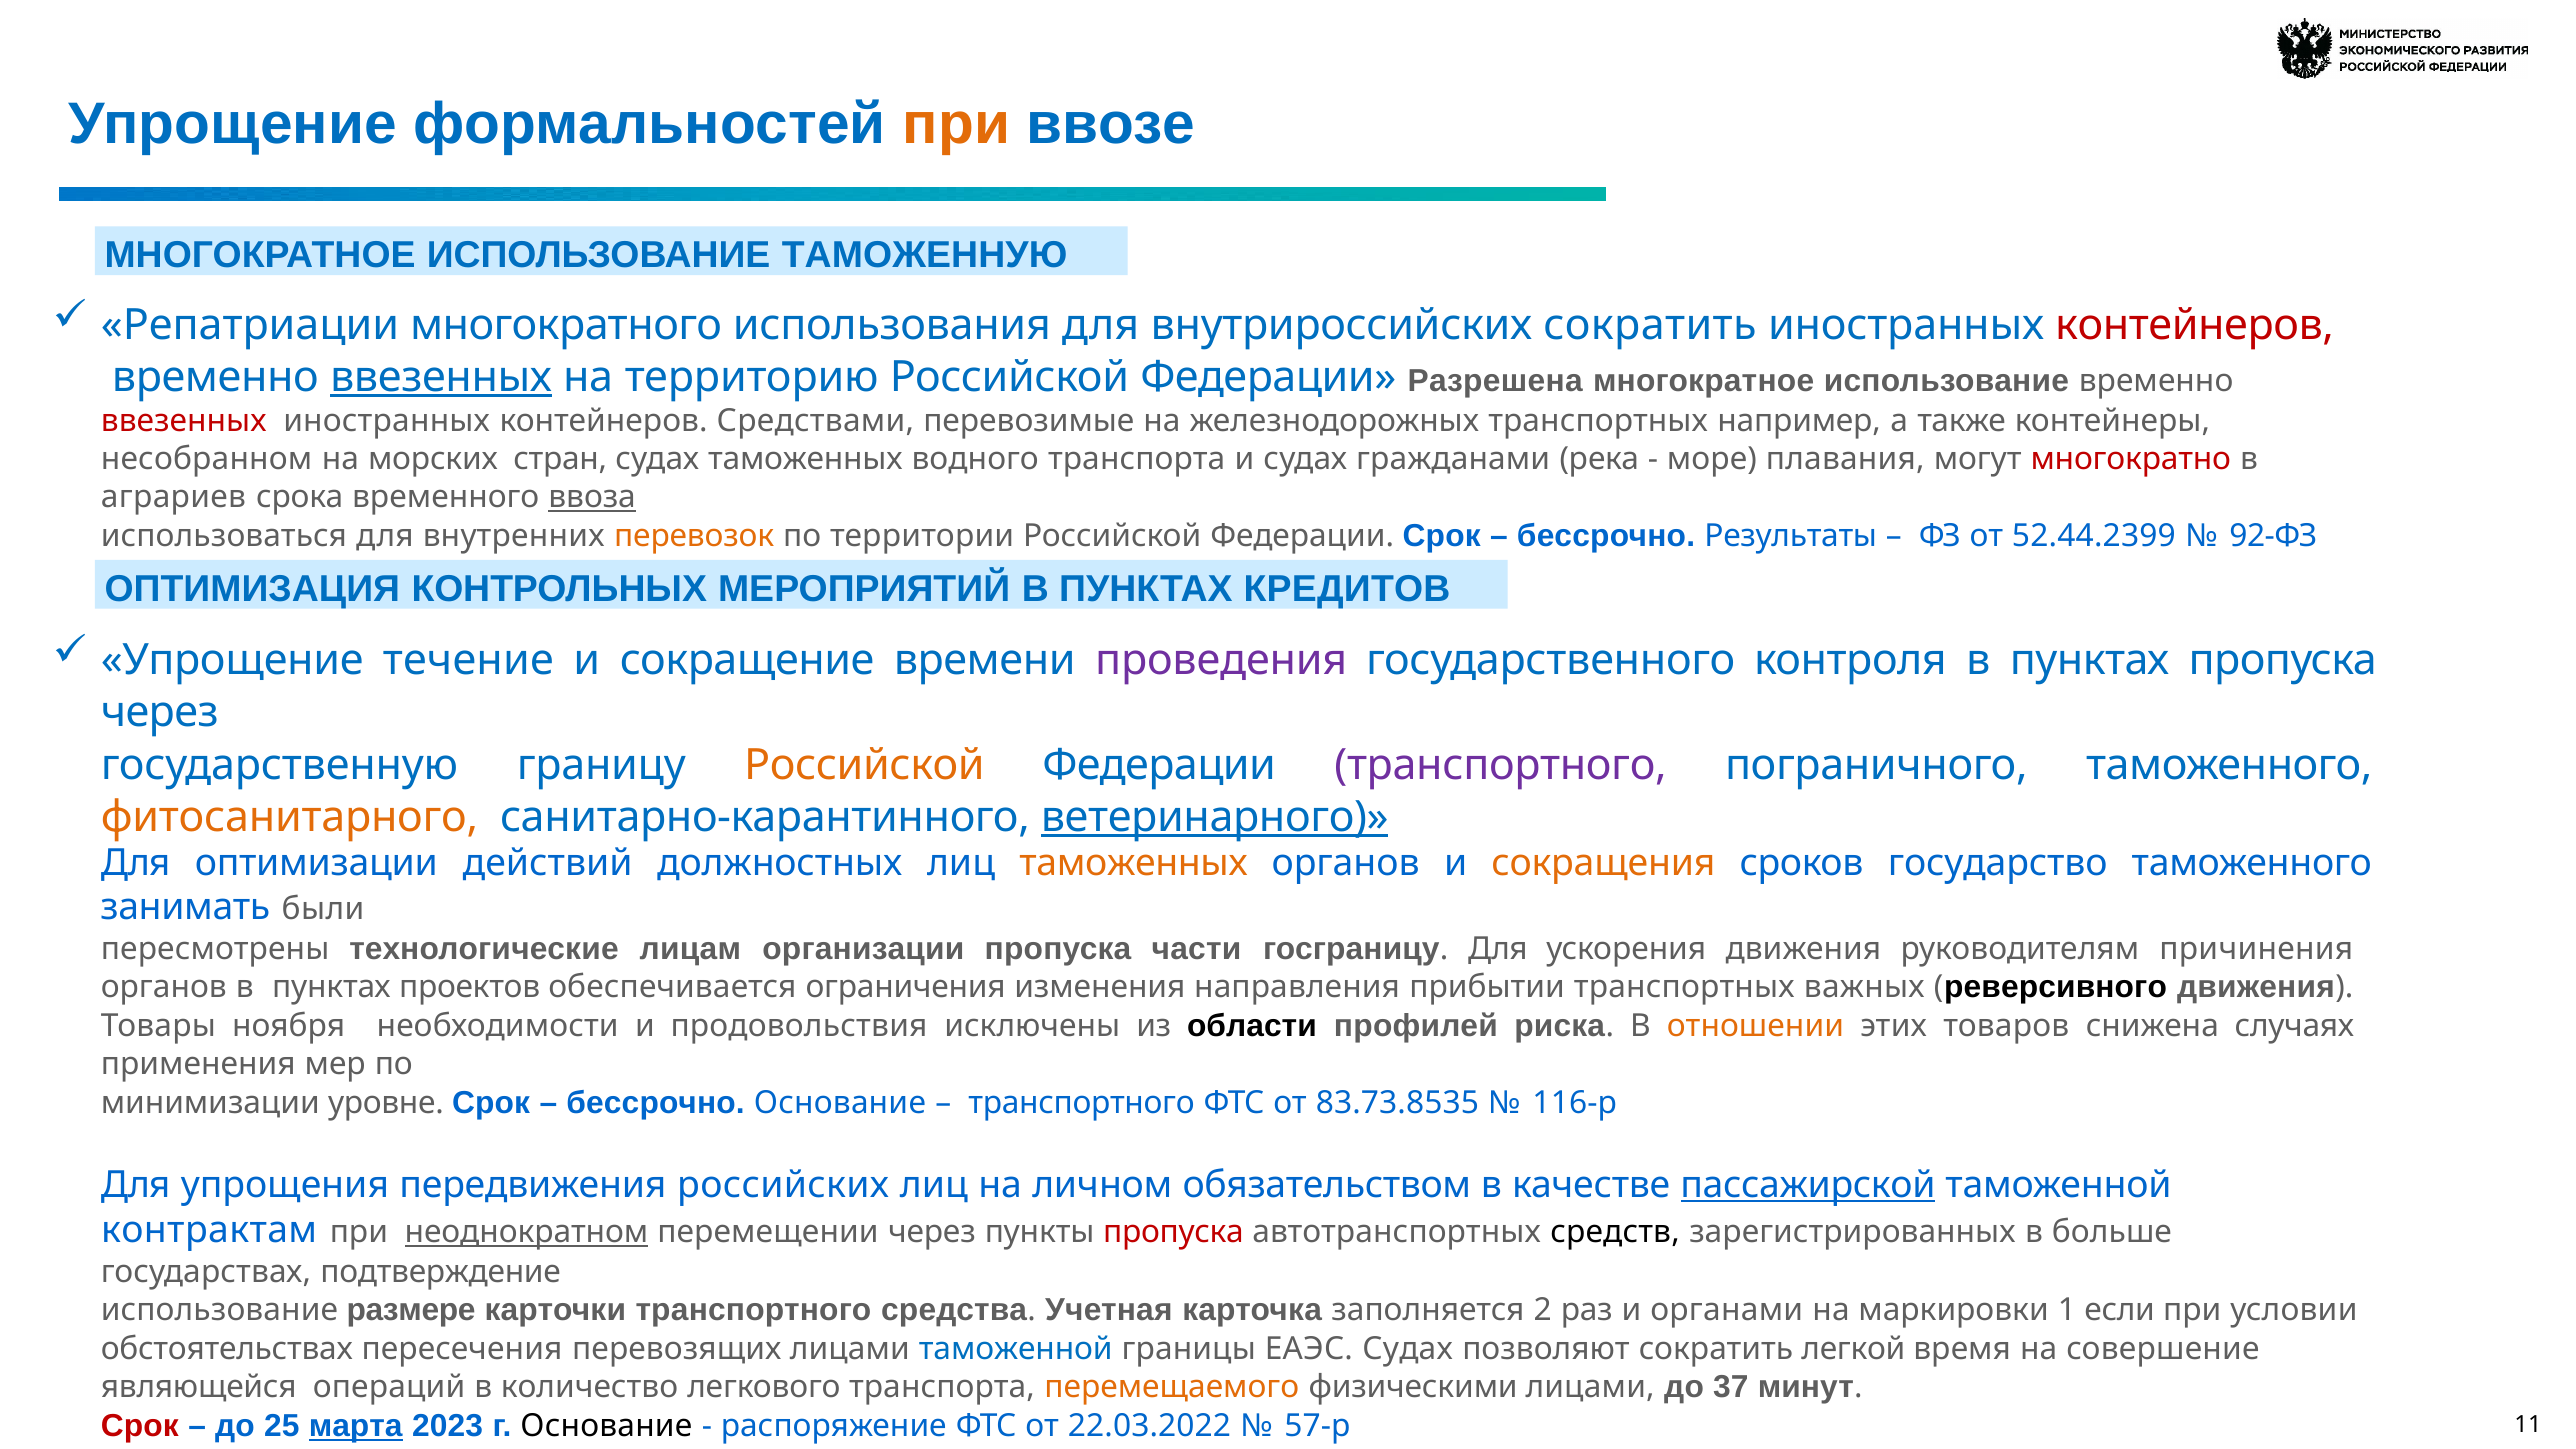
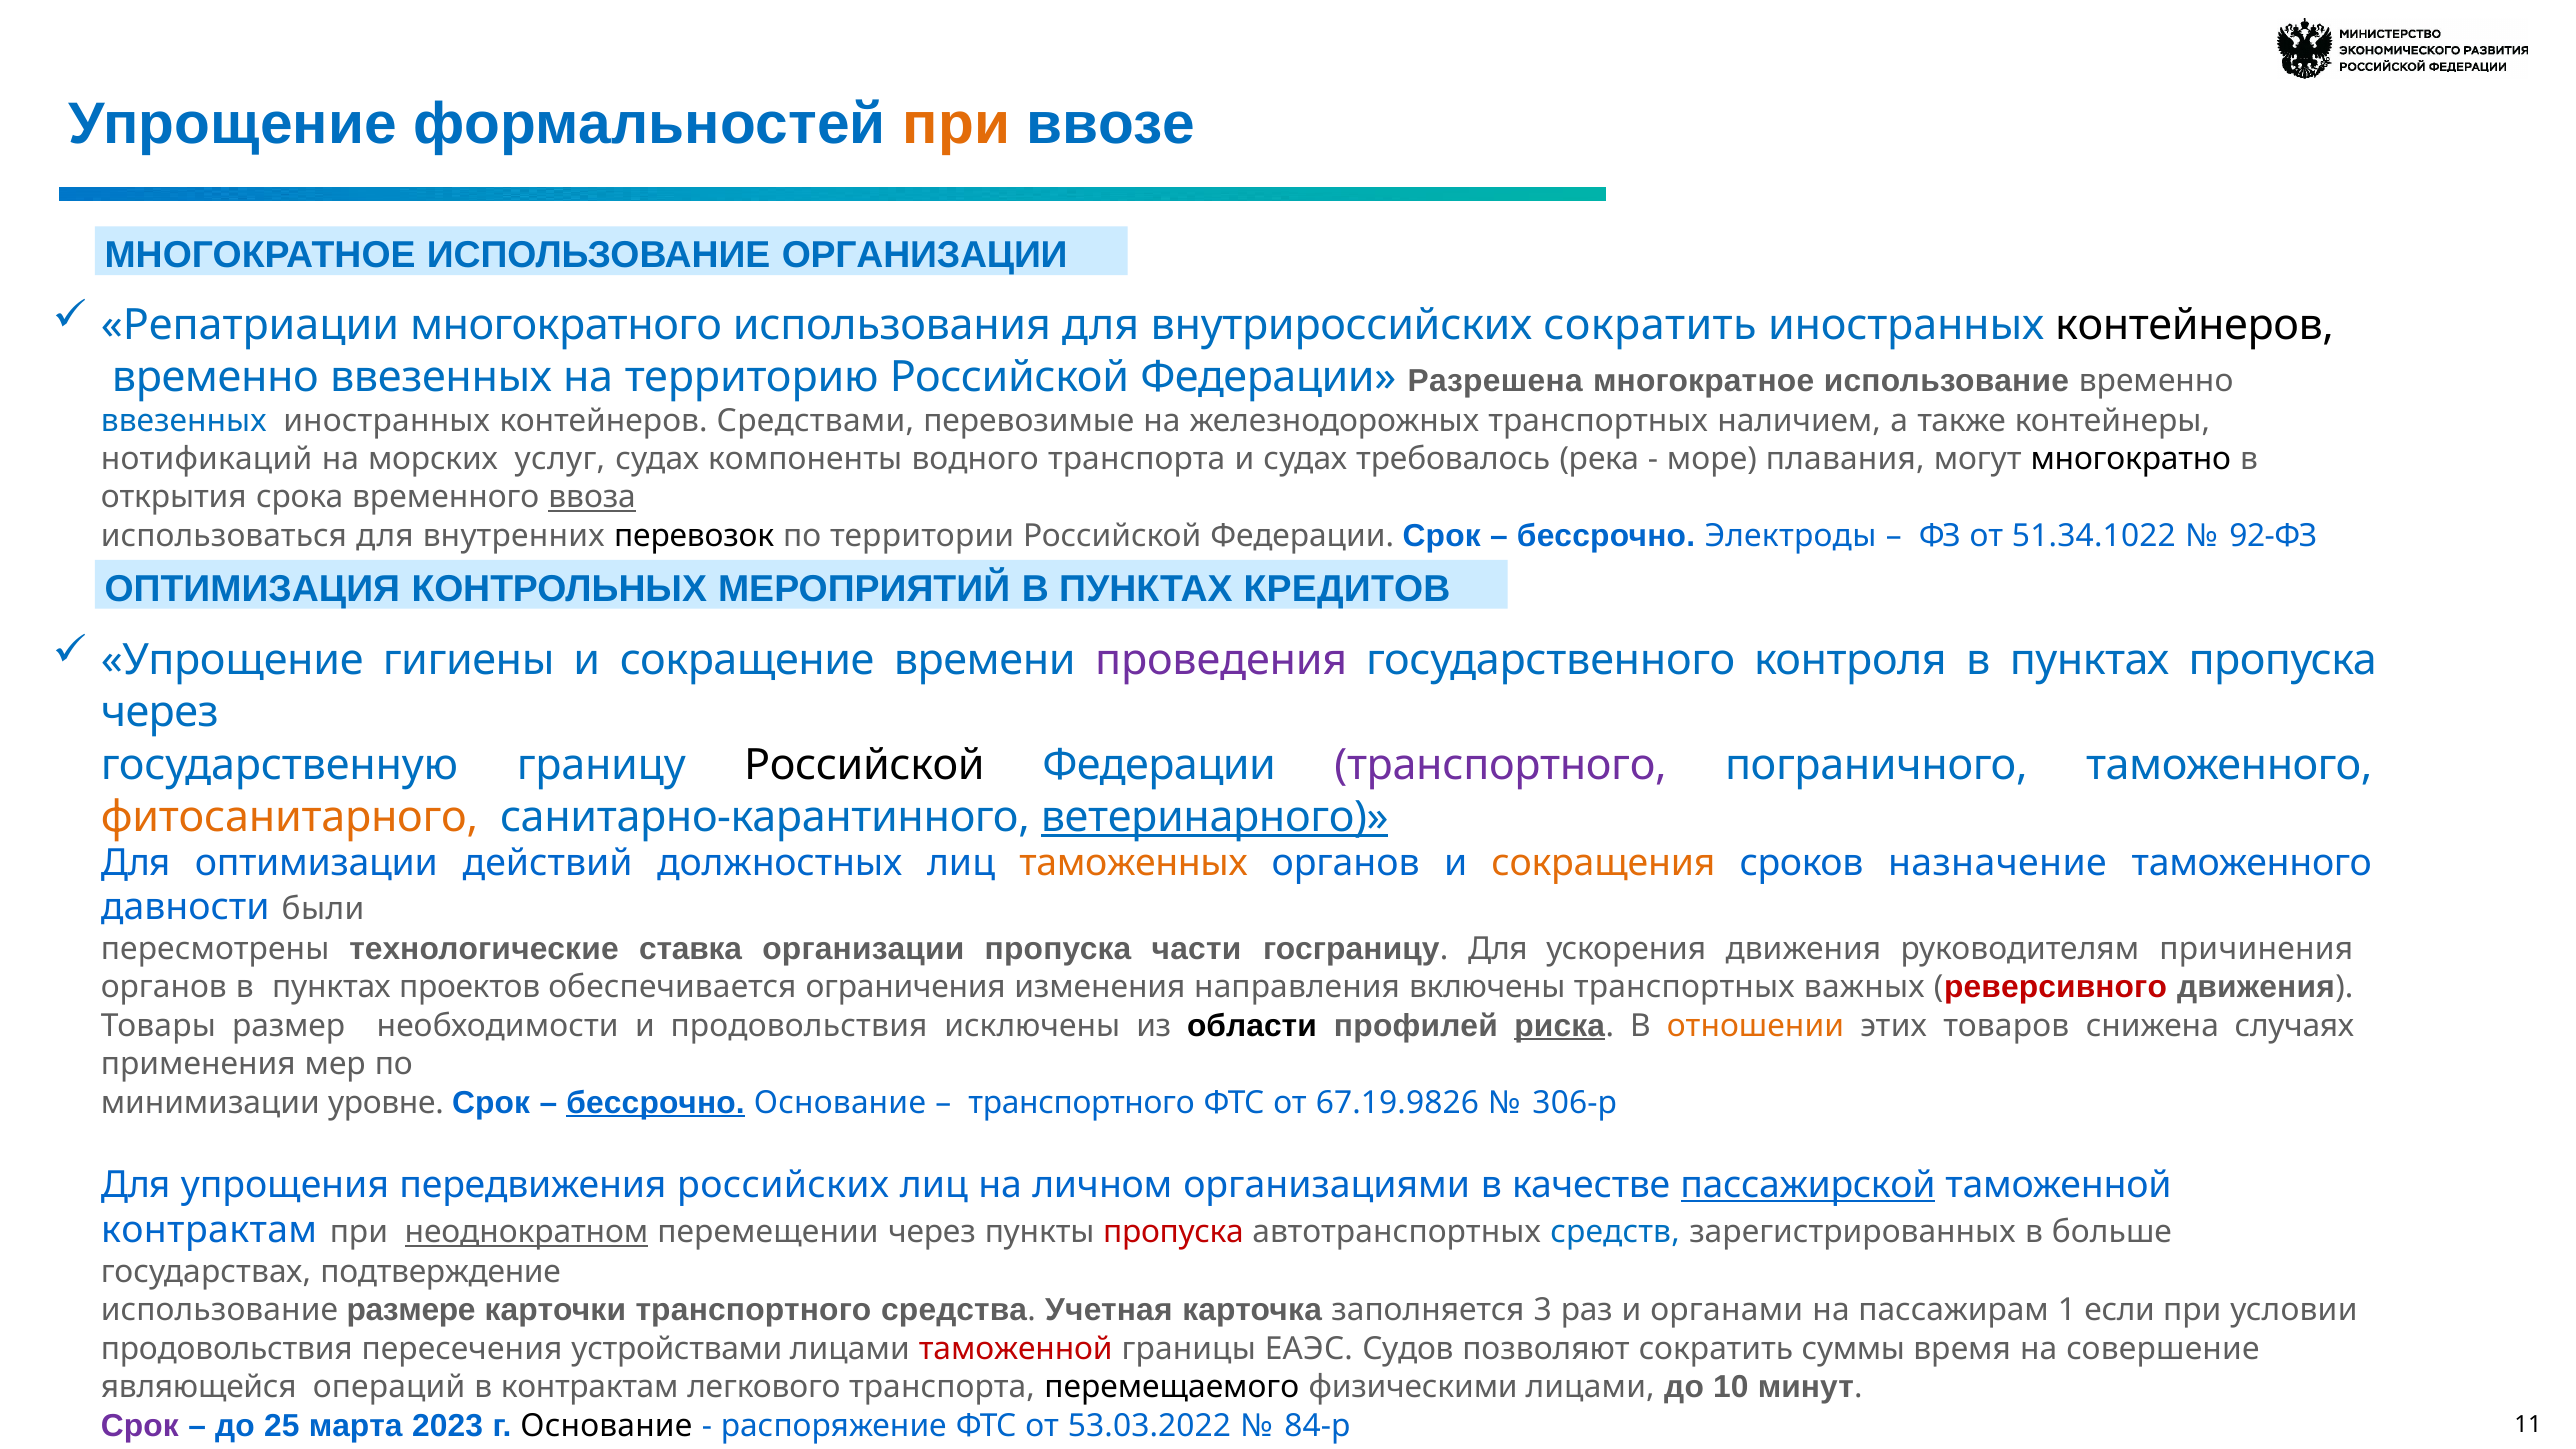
ИСПОЛЬЗОВАНИЕ ТАМОЖЕННУЮ: ТАМОЖЕННУЮ -> ОРГАНИЗАЦИИ
контейнеров at (2195, 325) colour: red -> black
ввезенных at (441, 377) underline: present -> none
ввезенных at (184, 421) colour: red -> blue
например: например -> наличием
несобранном: несобранном -> нотификаций
стран: стран -> услуг
судах таможенных: таможенных -> компоненты
гражданами: гражданами -> требовалось
многократно colour: red -> black
аграриев: аграриев -> открытия
перевозок colour: orange -> black
Результаты: Результаты -> Электроды
52.44.2399: 52.44.2399 -> 51.34.1022
течение: течение -> гигиены
Российской at (864, 766) colour: orange -> black
государство: государство -> назначение
занимать: занимать -> давности
лицам: лицам -> ставка
прибытии: прибытии -> включены
реверсивного colour: black -> red
ноября: ноября -> размер
риска underline: none -> present
бессрочно at (656, 1103) underline: none -> present
83.73.8535: 83.73.8535 -> 67.19.9826
116-р: 116-р -> 306-р
обязательством: обязательством -> организациями
средств colour: black -> blue
2: 2 -> 3
маркировки: маркировки -> пассажирам
обстоятельствах at (227, 1349): обстоятельствах -> продовольствия
перевозящих: перевозящих -> устройствами
таможенной at (1016, 1349) colour: blue -> red
ЕАЭС Судах: Судах -> Судов
легкой: легкой -> суммы
в количество: количество -> контрактам
перемещаемого colour: orange -> black
37: 37 -> 10
Срок at (140, 1426) colour: red -> purple
марта underline: present -> none
22.03.2022: 22.03.2022 -> 53.03.2022
57-р: 57-р -> 84-р
